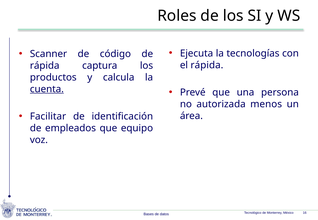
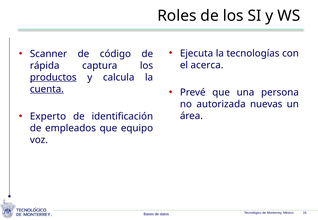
el rápida: rápida -> acerca
productos underline: none -> present
menos: menos -> nuevas
Facilitar: Facilitar -> Experto
